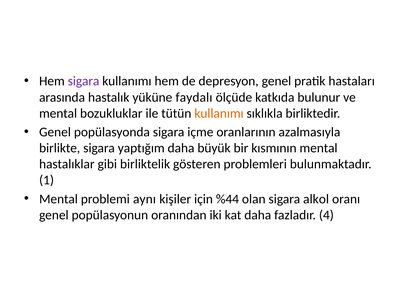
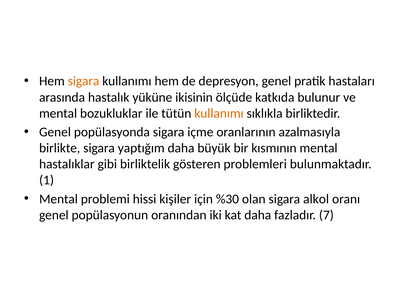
sigara at (84, 81) colour: purple -> orange
faydalı: faydalı -> ikisinin
aynı: aynı -> hissi
%44: %44 -> %30
4: 4 -> 7
